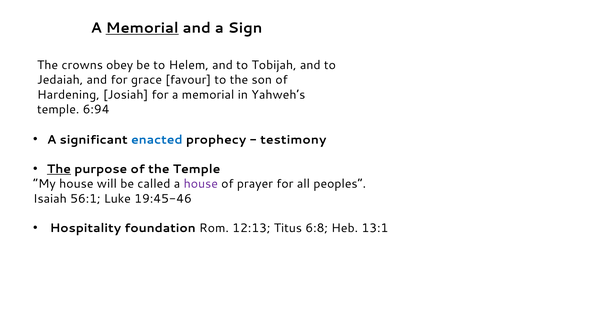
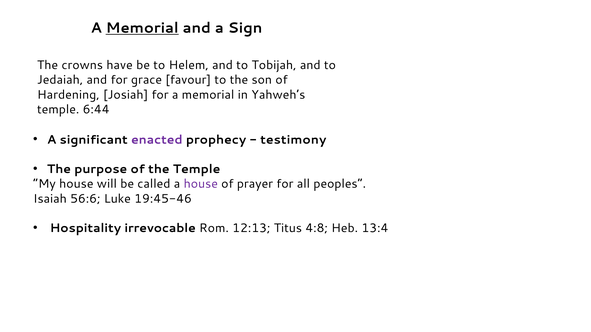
obey: obey -> have
6:94: 6:94 -> 6:44
enacted colour: blue -> purple
The at (59, 169) underline: present -> none
56:1: 56:1 -> 56:6
foundation: foundation -> irrevocable
6:8: 6:8 -> 4:8
13:1: 13:1 -> 13:4
